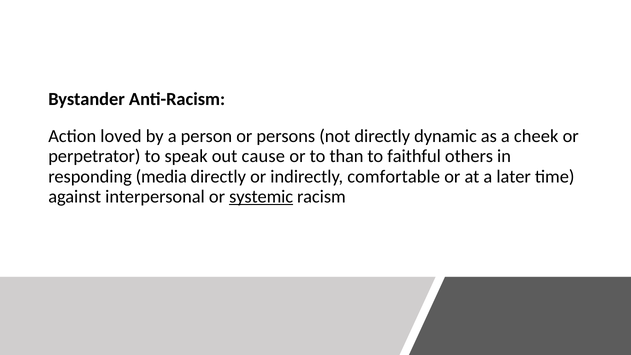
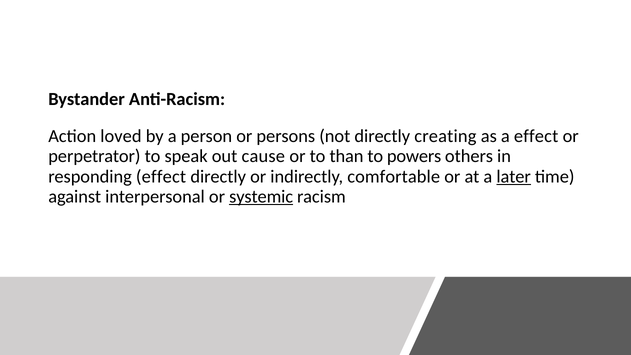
dynamic: dynamic -> creating
a cheek: cheek -> effect
faithful: faithful -> powers
responding media: media -> effect
later underline: none -> present
